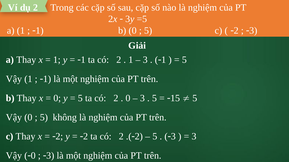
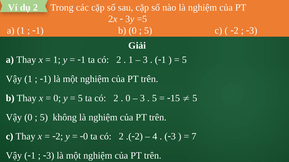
2 at (86, 137): 2 -> 0
5 at (155, 137): 5 -> 4
3 at (194, 137): 3 -> 7
0 at (33, 156): 0 -> 1
